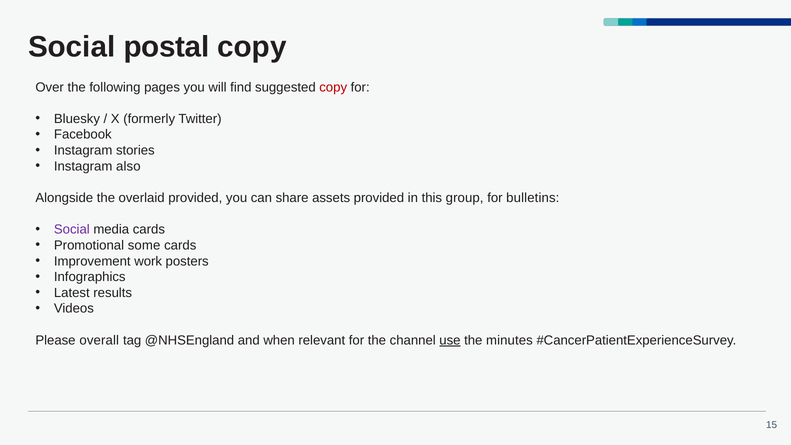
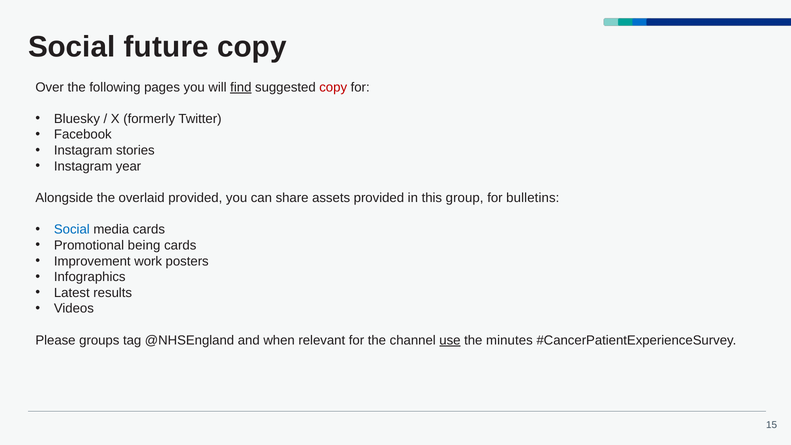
postal: postal -> future
find underline: none -> present
also: also -> year
Social at (72, 229) colour: purple -> blue
some: some -> being
overall: overall -> groups
